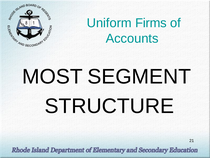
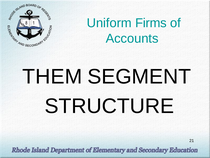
MOST: MOST -> THEM
